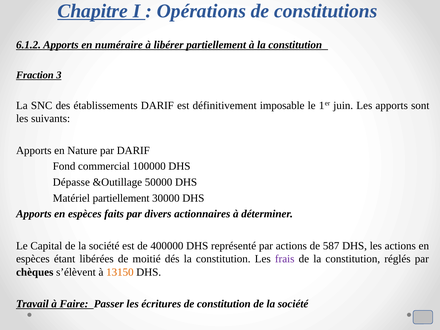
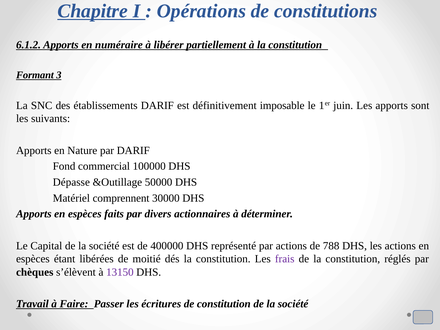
Fraction: Fraction -> Formant
Matériel partiellement: partiellement -> comprennent
587: 587 -> 788
13150 colour: orange -> purple
